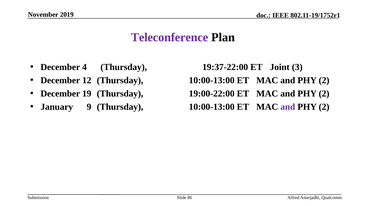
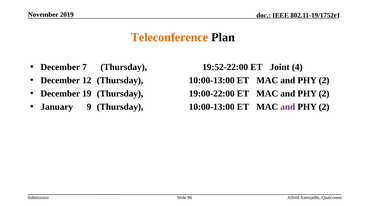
Teleconference colour: purple -> orange
4: 4 -> 7
19:37-22:00: 19:37-22:00 -> 19:52-22:00
3: 3 -> 4
